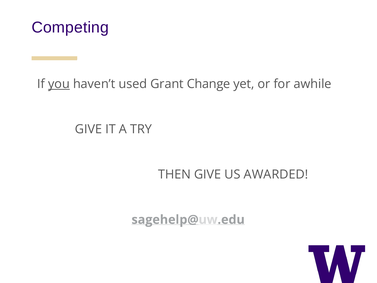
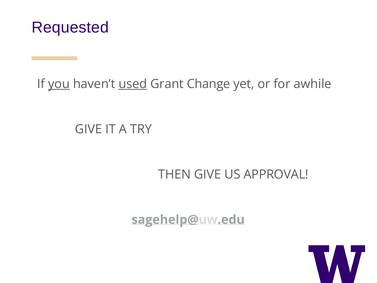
Competing: Competing -> Requested
used underline: none -> present
AWARDED: AWARDED -> APPROVAL
